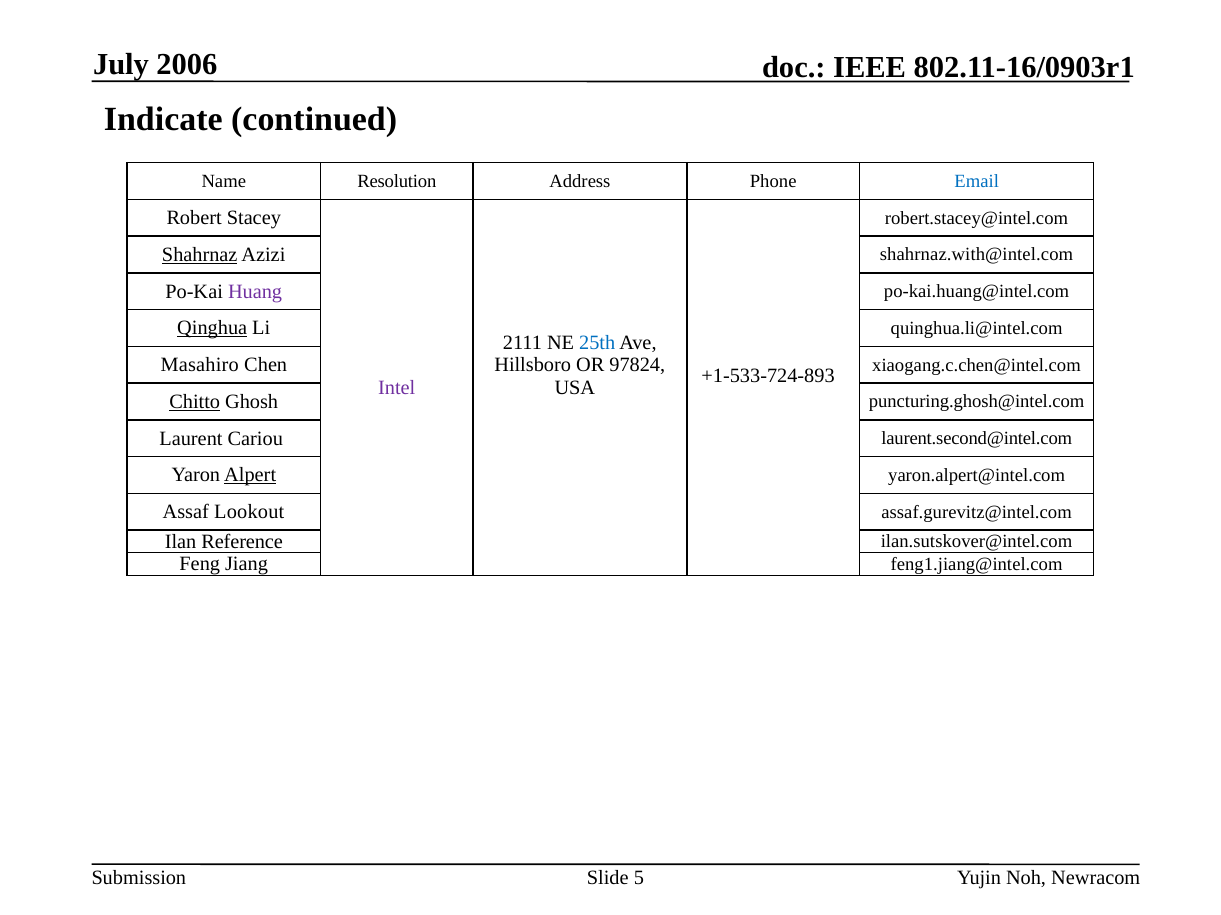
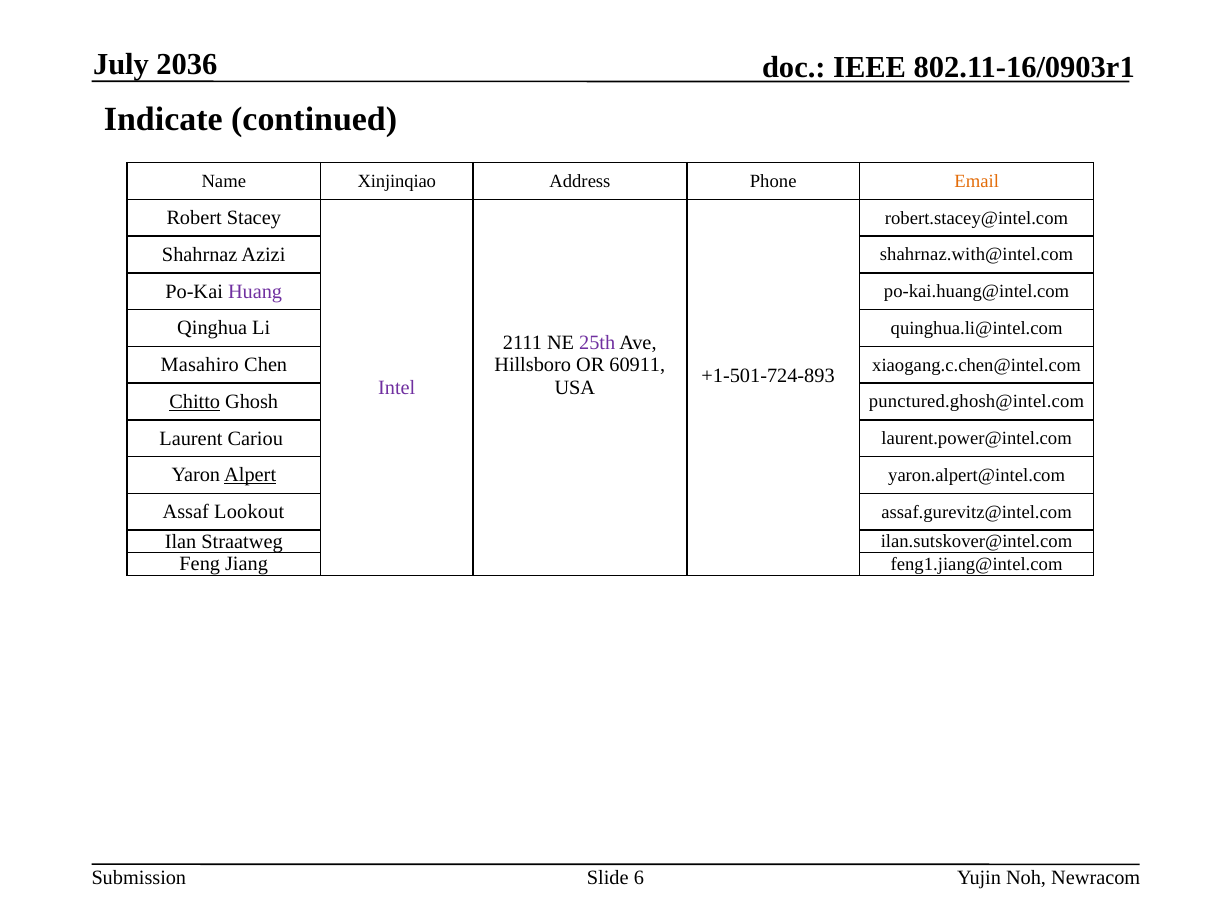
2006: 2006 -> 2036
Resolution: Resolution -> Xinjinqiao
Email colour: blue -> orange
Shahrnaz underline: present -> none
Qinghua underline: present -> none
25th colour: blue -> purple
97824: 97824 -> 60911
+1-533-724-893: +1-533-724-893 -> +1-501-724-893
puncturing.ghosh@intel.com: puncturing.ghosh@intel.com -> punctured.ghosh@intel.com
laurent.second@intel.com: laurent.second@intel.com -> laurent.power@intel.com
Reference: Reference -> Straatweg
5: 5 -> 6
